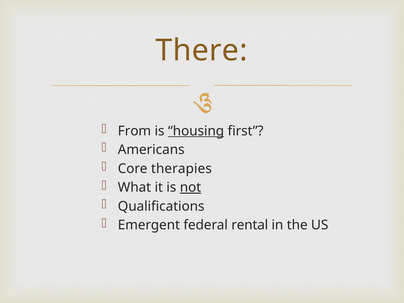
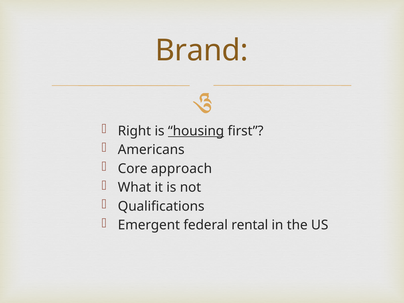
There: There -> Brand
From: From -> Right
therapies: therapies -> approach
not underline: present -> none
